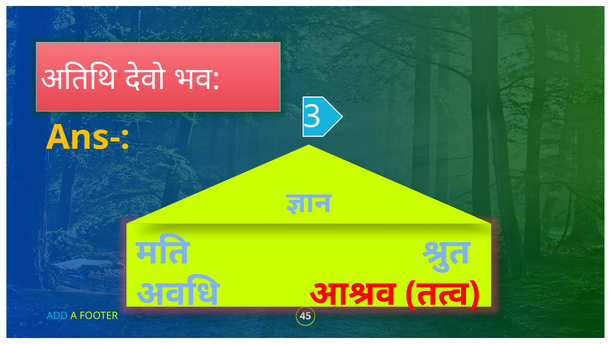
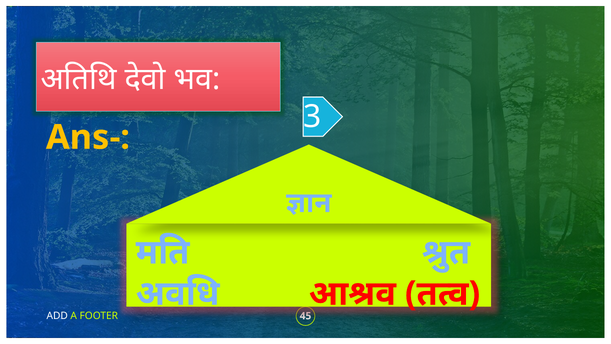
ADD colour: light blue -> white
